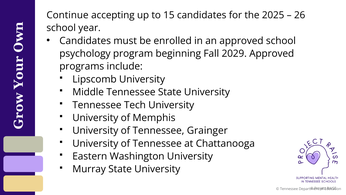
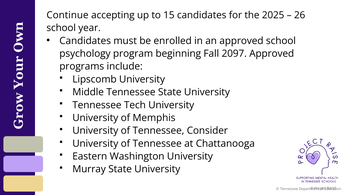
2029: 2029 -> 2097
Grainger: Grainger -> Consider
